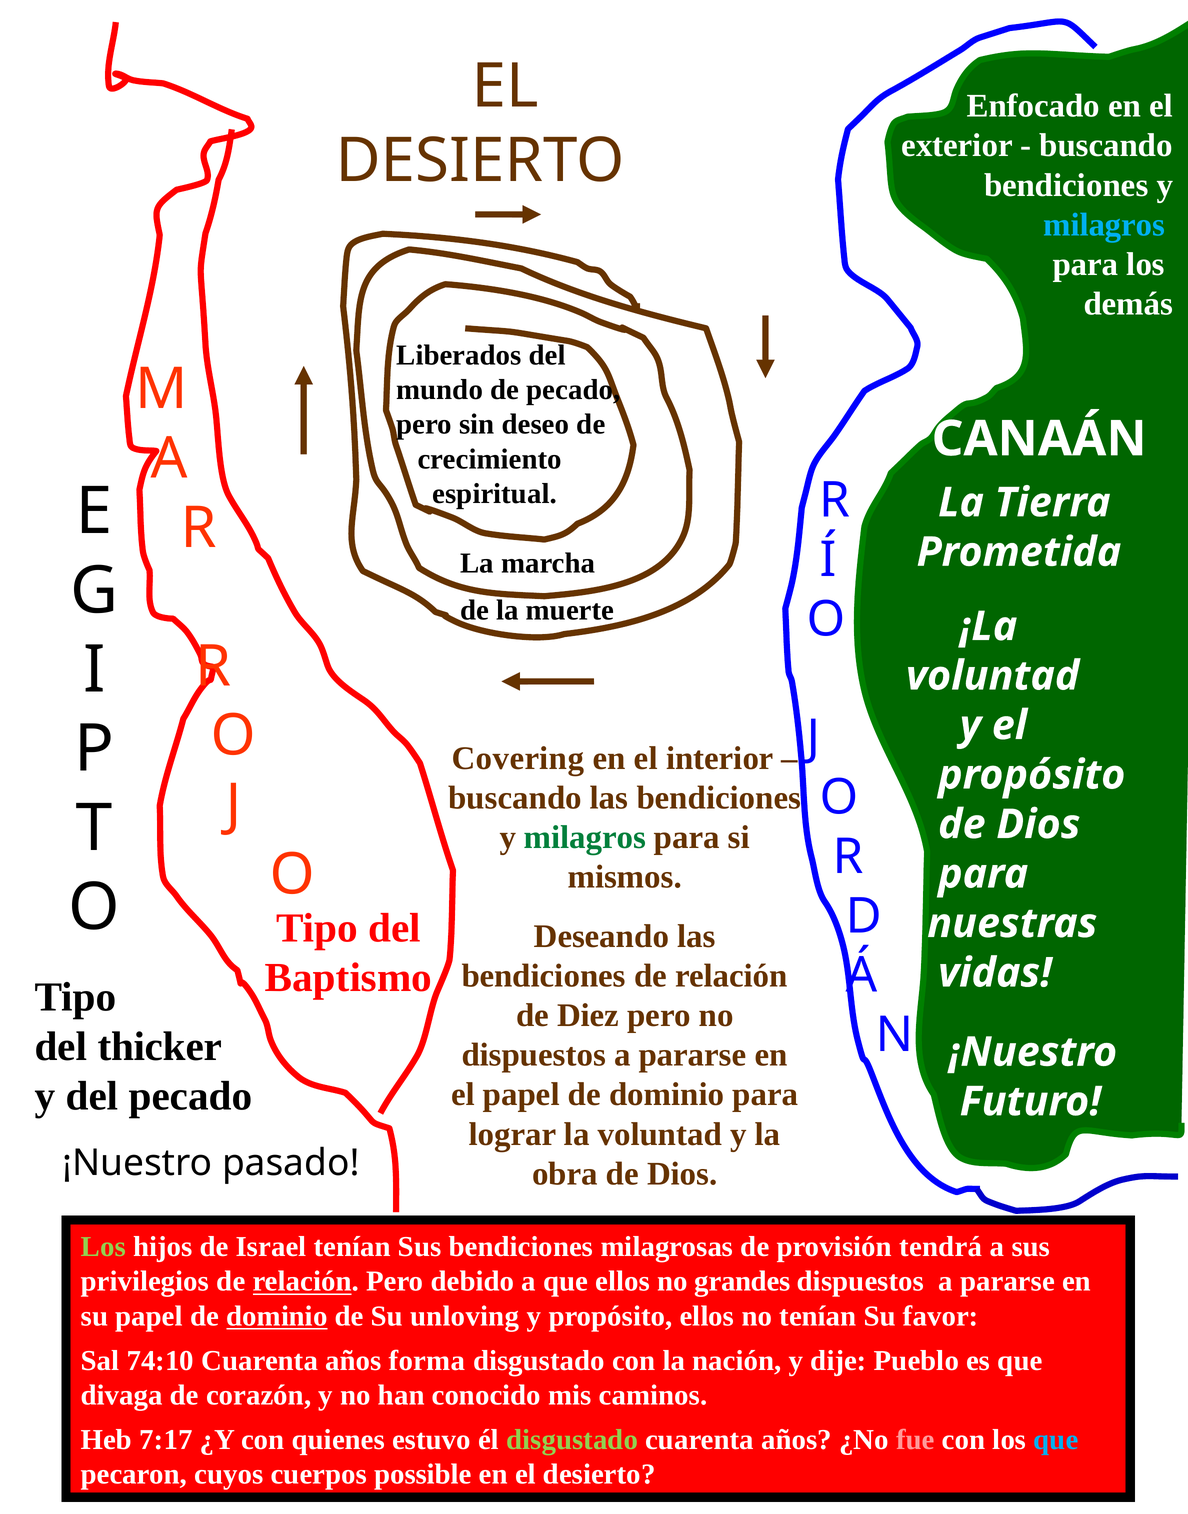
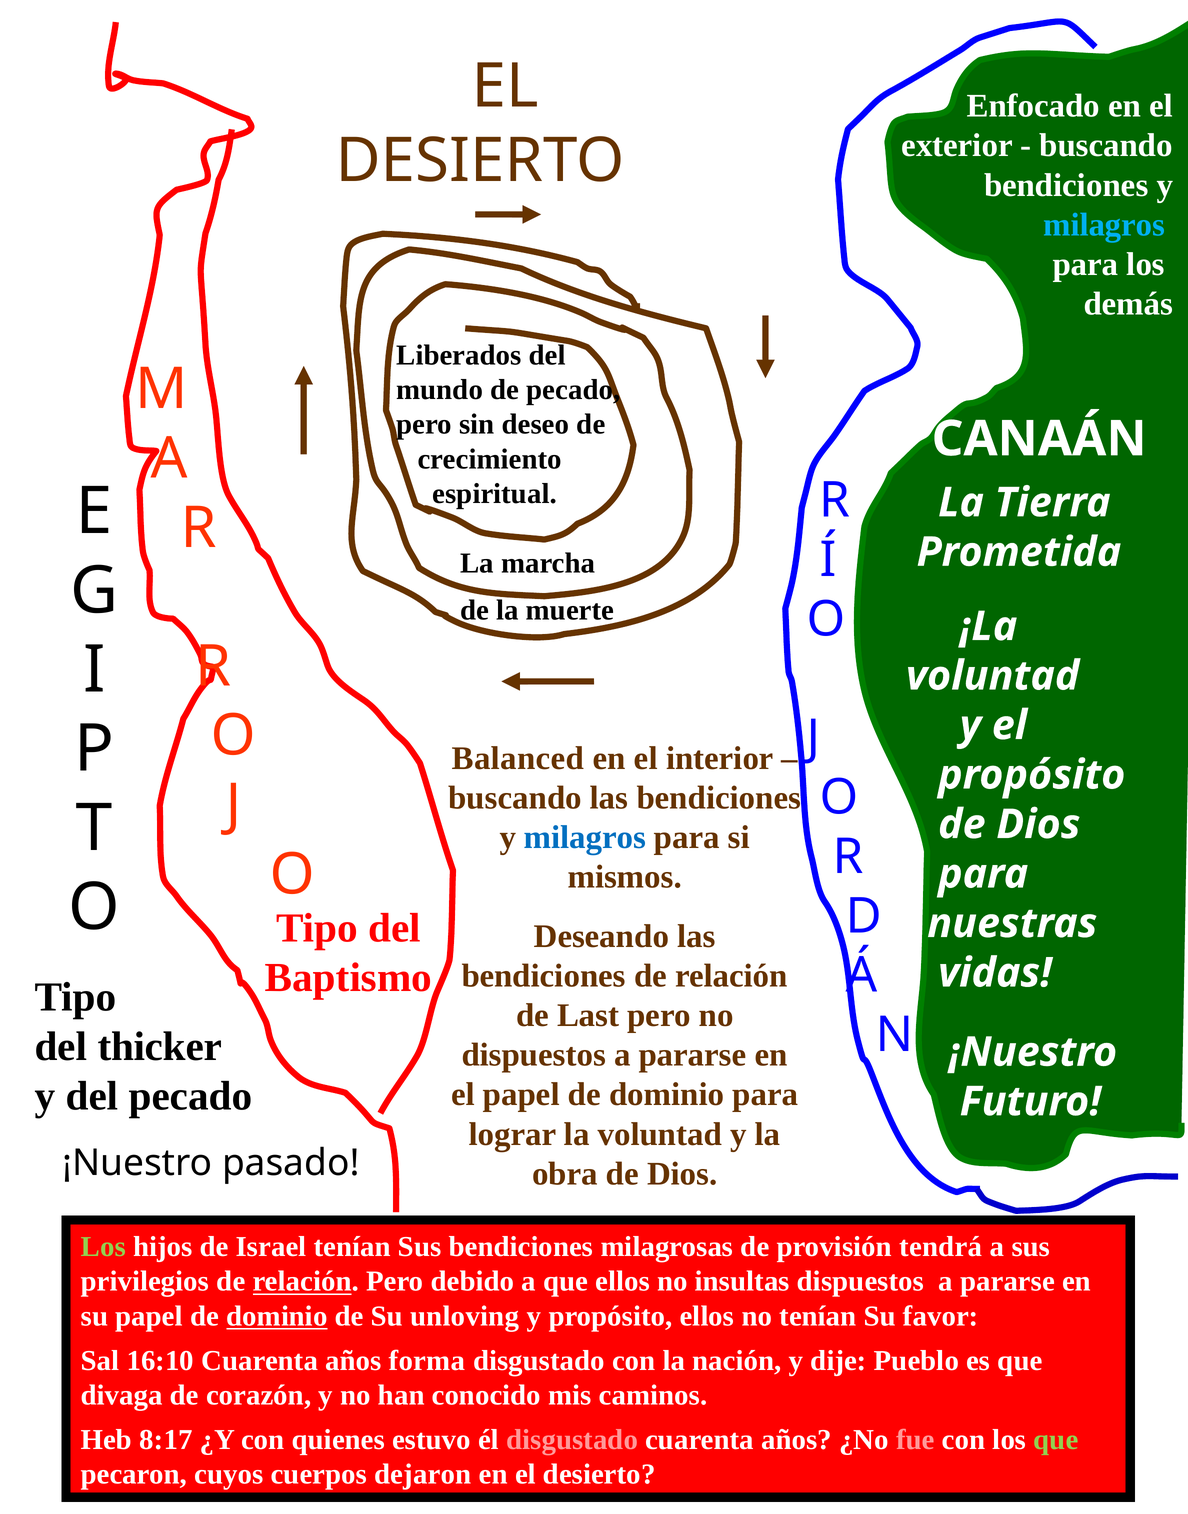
Covering: Covering -> Balanced
milagros at (585, 838) colour: green -> blue
Diez: Diez -> Last
grandes: grandes -> insultas
74:10: 74:10 -> 16:10
7:17: 7:17 -> 8:17
disgustado at (572, 1440) colour: light green -> pink
que at (1056, 1440) colour: light blue -> light green
possible: possible -> dejaron
